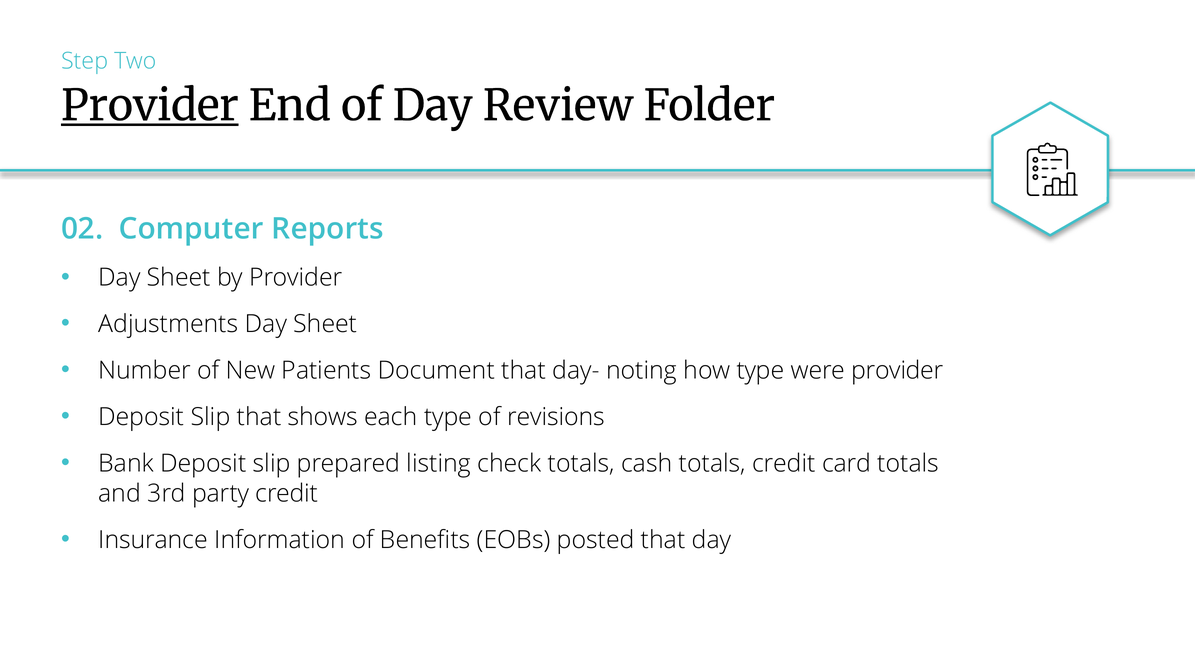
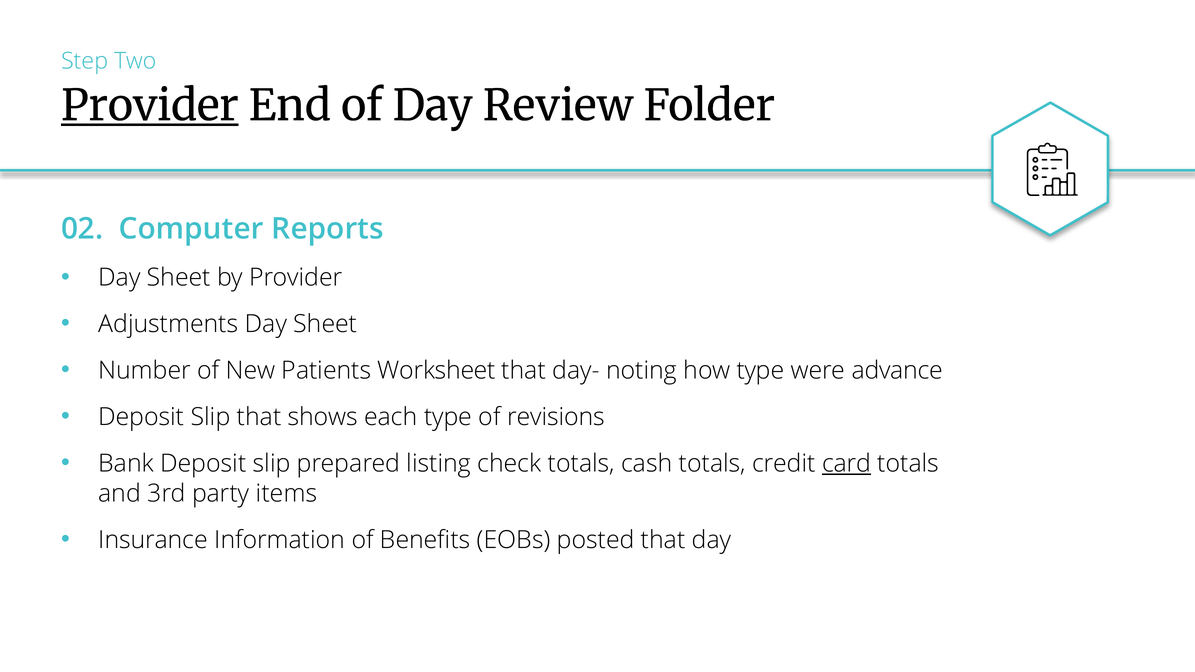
Document: Document -> Worksheet
were provider: provider -> advance
card underline: none -> present
party credit: credit -> items
